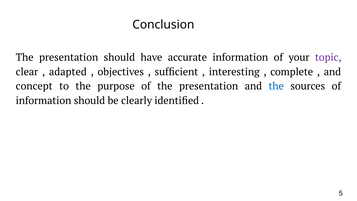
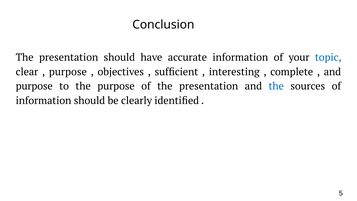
topic colour: purple -> blue
adapted at (68, 72): adapted -> purpose
concept at (34, 86): concept -> purpose
